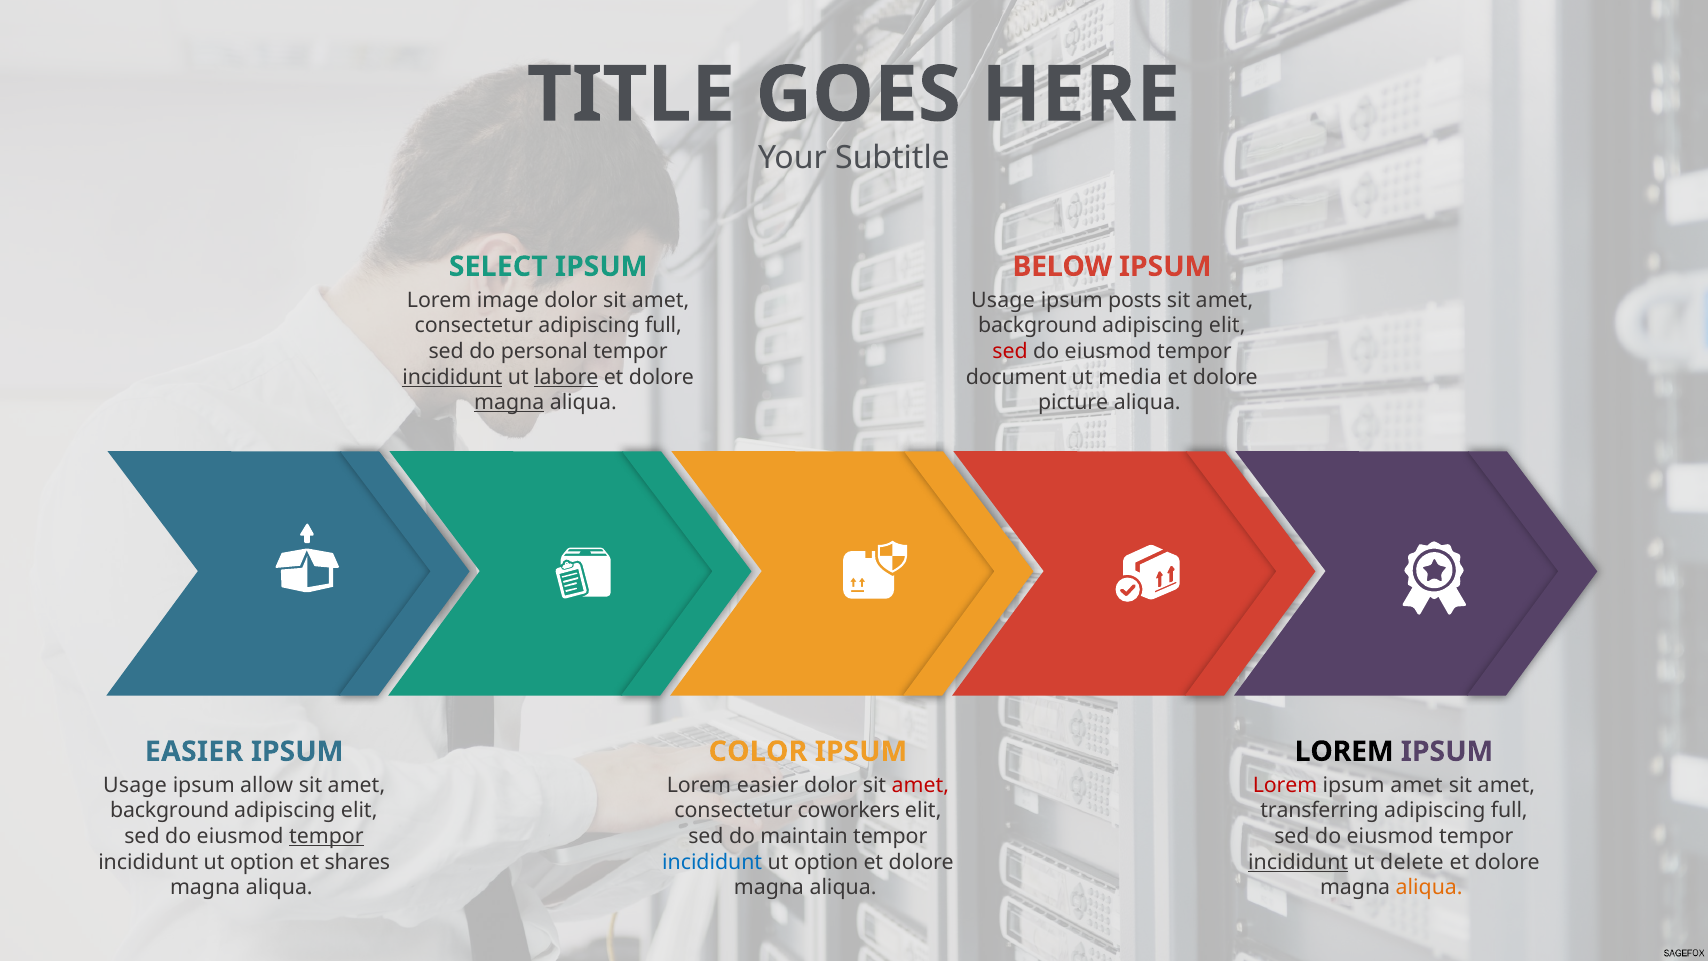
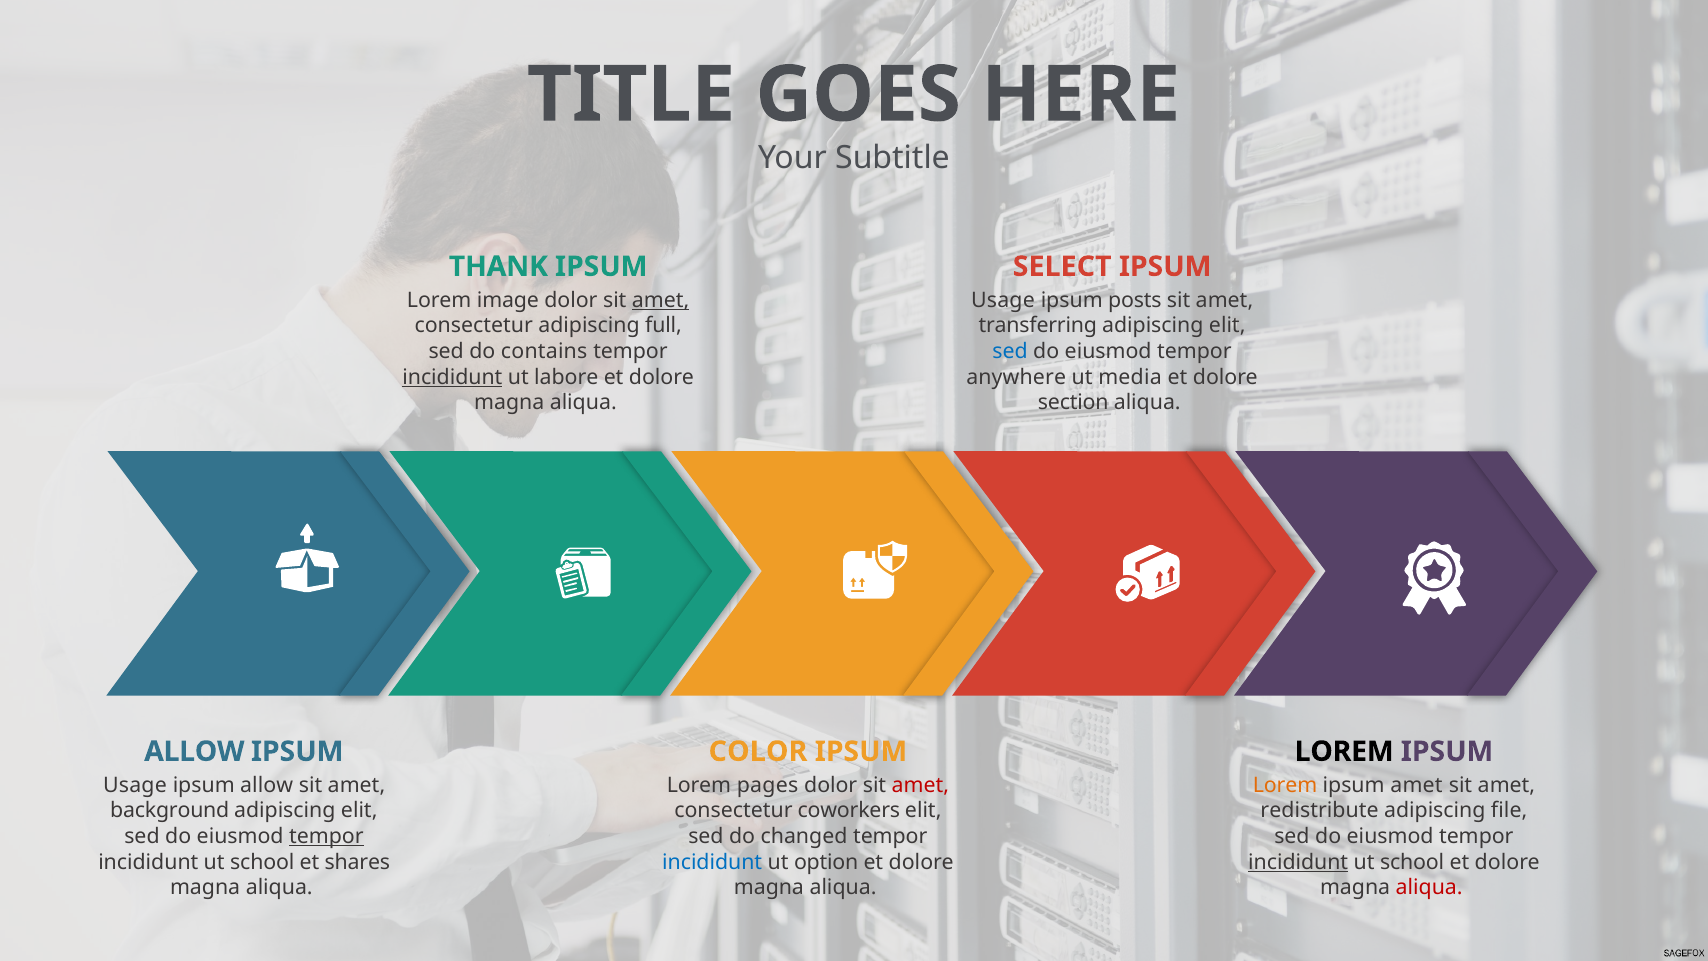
SELECT: SELECT -> THANK
BELOW: BELOW -> SELECT
amet at (661, 300) underline: none -> present
background at (1038, 326): background -> transferring
personal: personal -> contains
sed at (1010, 351) colour: red -> blue
labore underline: present -> none
document: document -> anywhere
magna at (509, 403) underline: present -> none
picture: picture -> section
EASIER at (194, 751): EASIER -> ALLOW
Lorem easier: easier -> pages
Lorem at (1285, 785) colour: red -> orange
transferring: transferring -> redistribute
full at (1509, 811): full -> file
maintain: maintain -> changed
option at (262, 862): option -> school
delete at (1412, 862): delete -> school
aliqua at (1429, 887) colour: orange -> red
